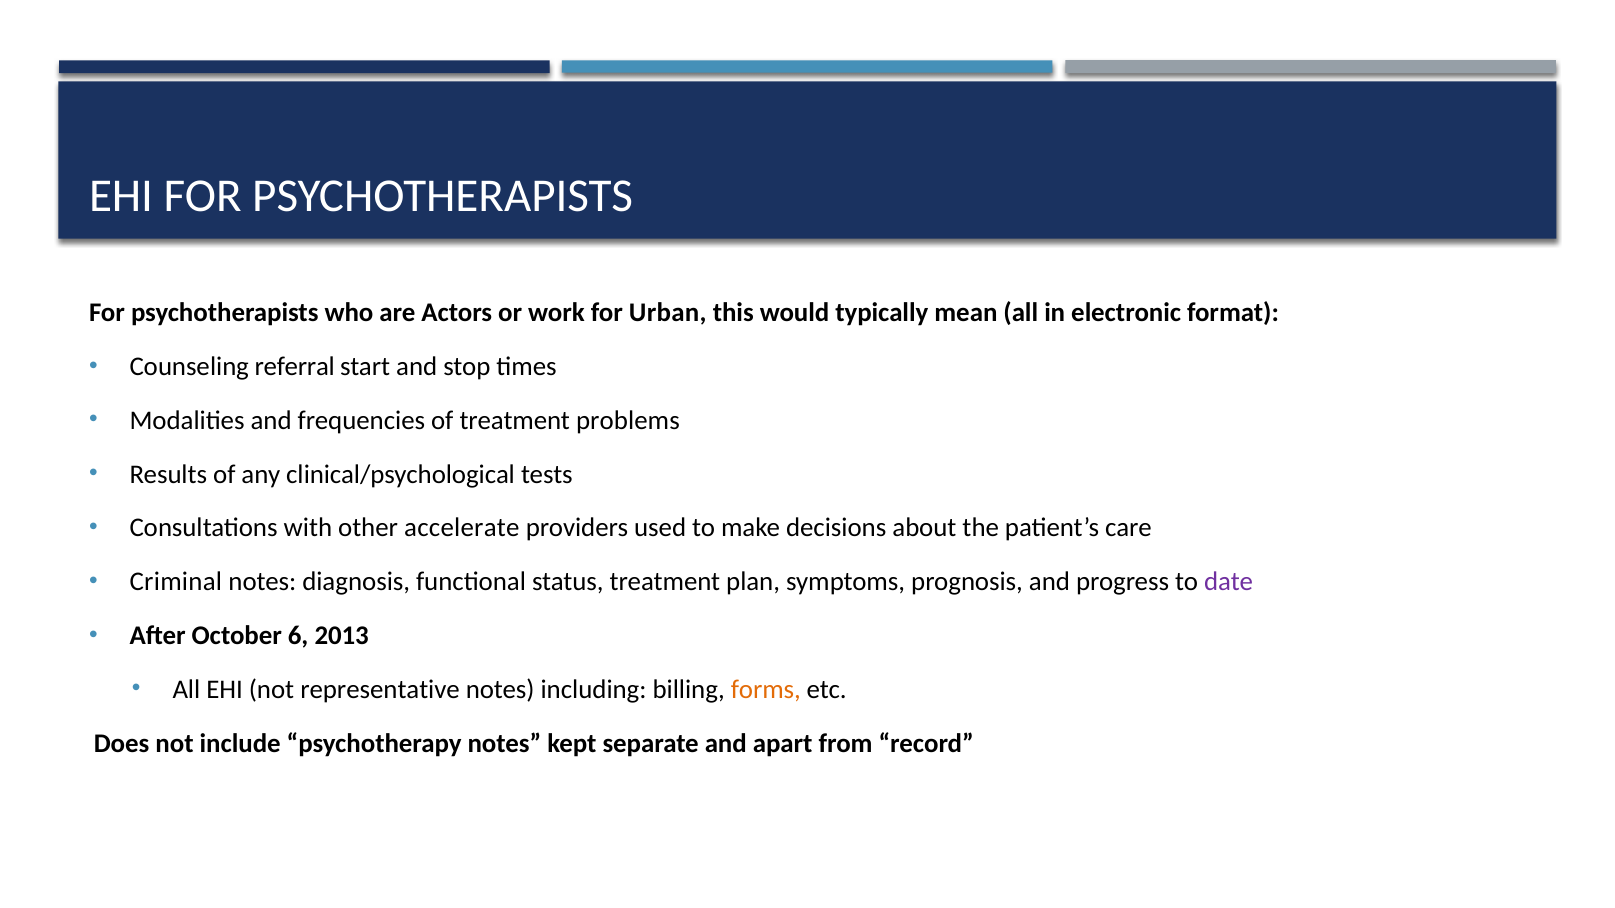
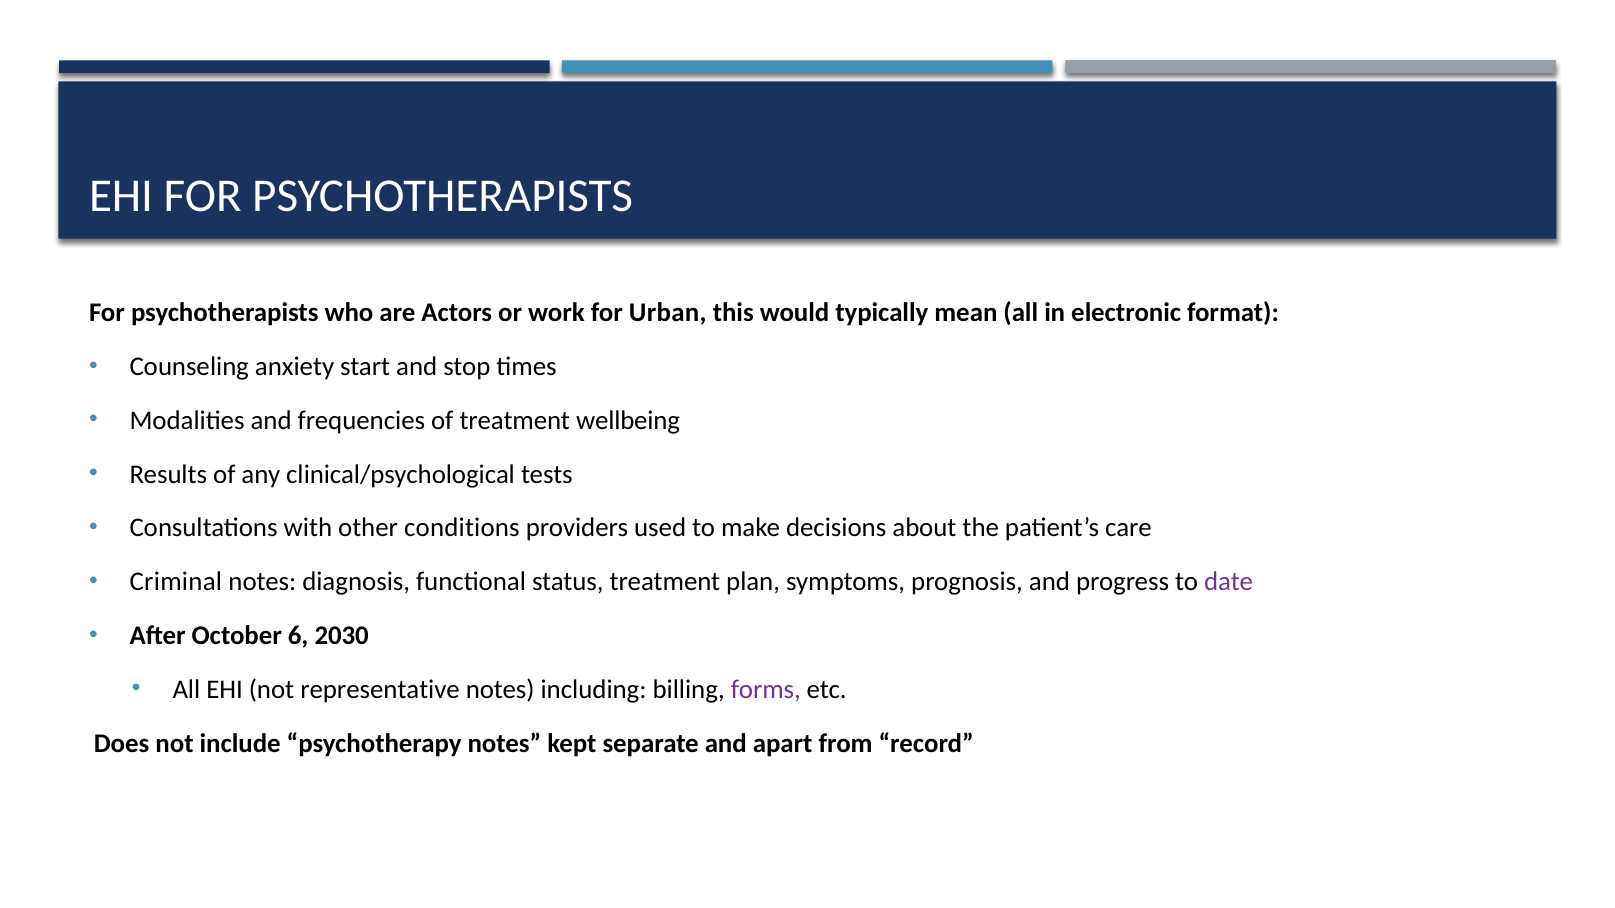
referral: referral -> anxiety
problems: problems -> wellbeing
accelerate: accelerate -> conditions
2013: 2013 -> 2030
forms colour: orange -> purple
